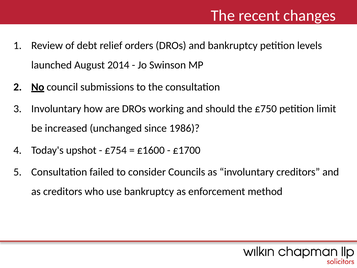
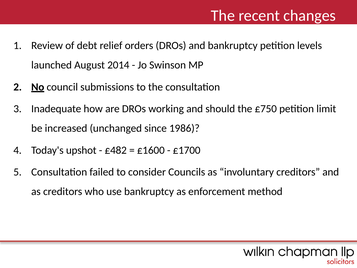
Involuntary at (56, 109): Involuntary -> Inadequate
£754: £754 -> £482
